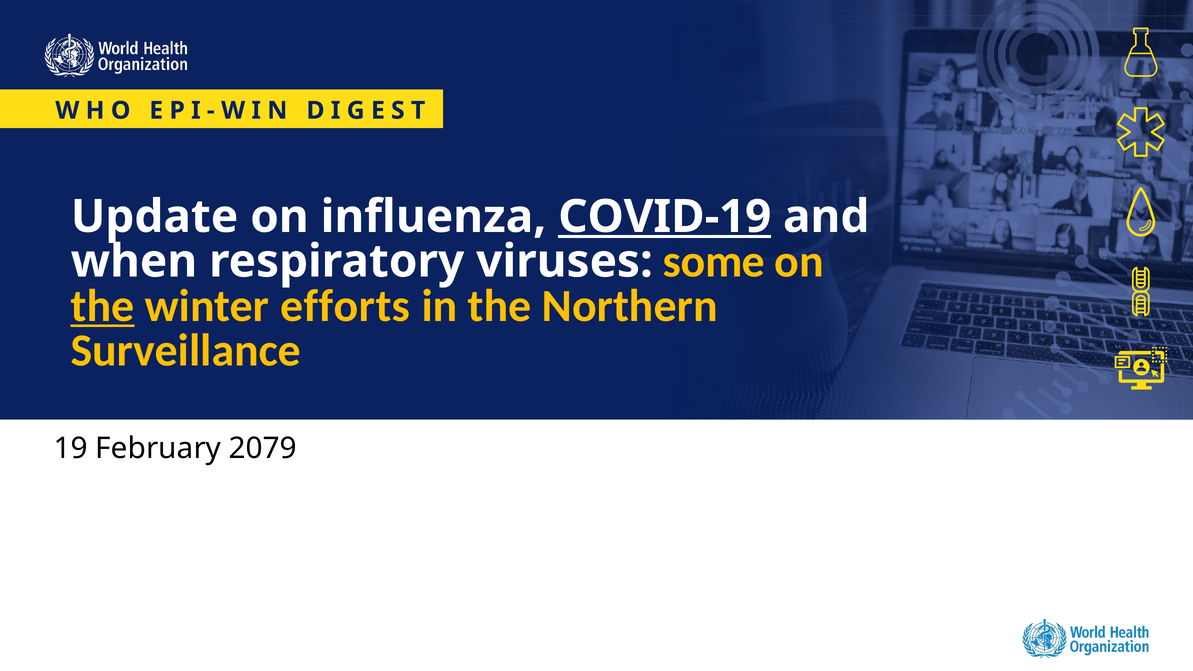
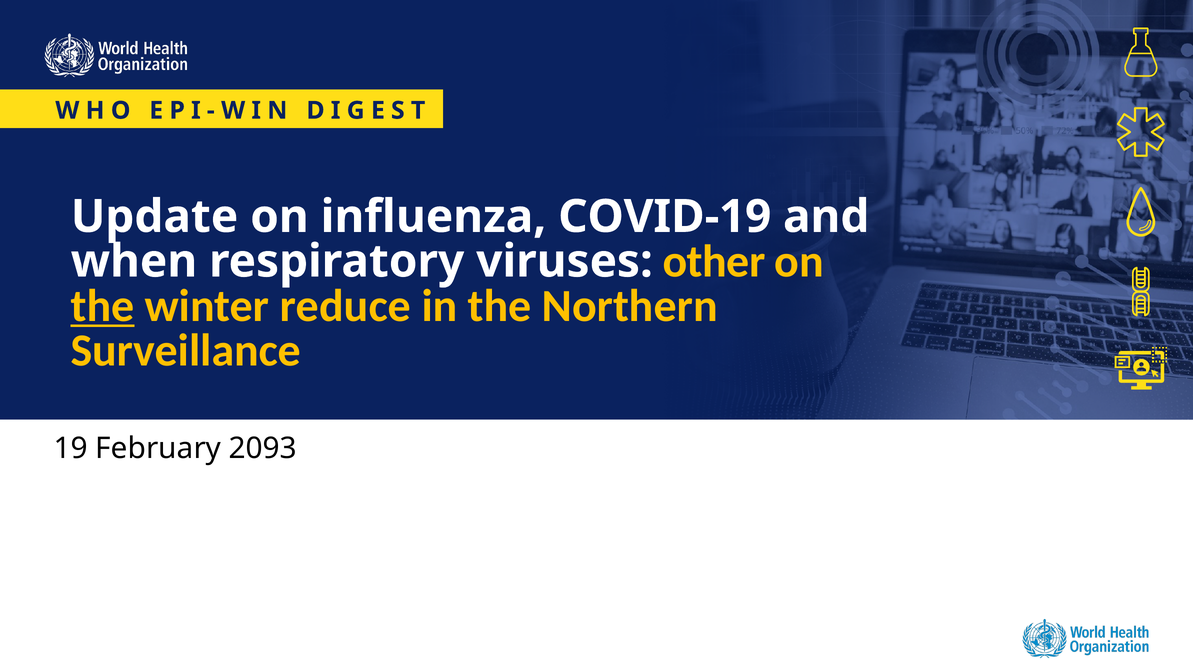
COVID-19 underline: present -> none
some: some -> other
efforts: efforts -> reduce
2079: 2079 -> 2093
